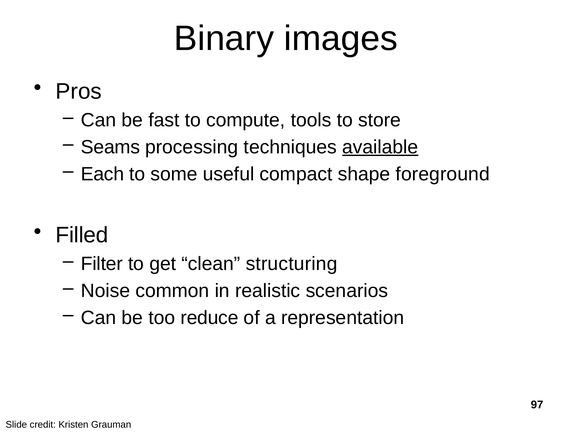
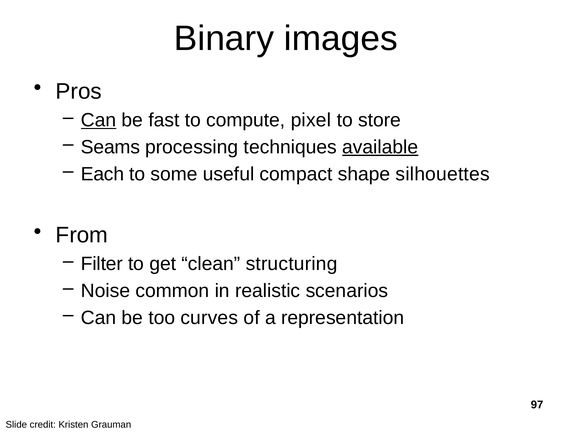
Can at (99, 120) underline: none -> present
tools: tools -> pixel
foreground: foreground -> silhouettes
Filled: Filled -> From
reduce: reduce -> curves
